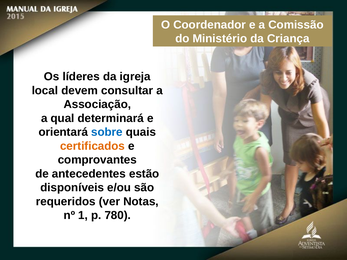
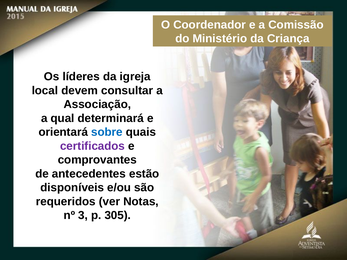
certificados colour: orange -> purple
1: 1 -> 3
780: 780 -> 305
